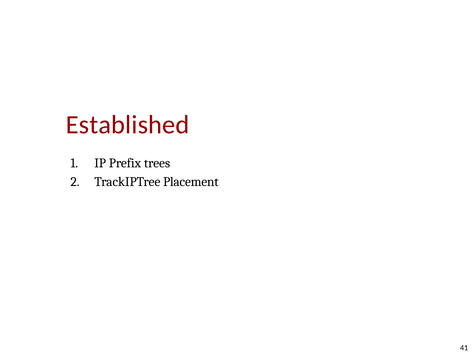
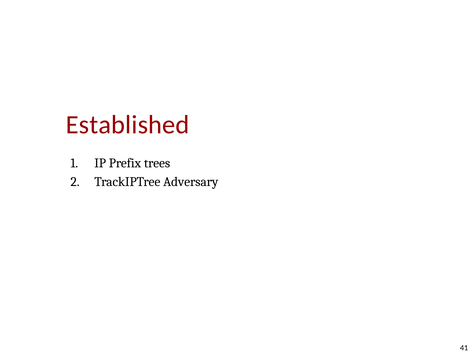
Placement: Placement -> Adversary
